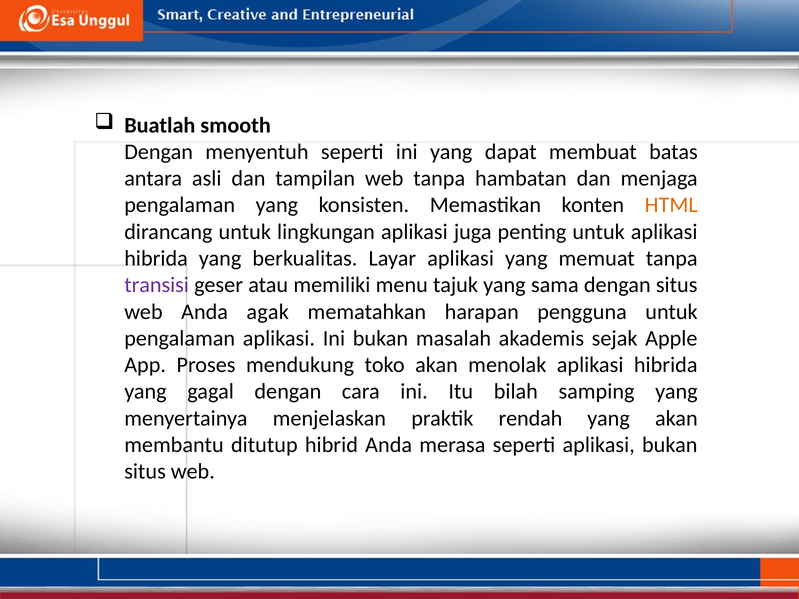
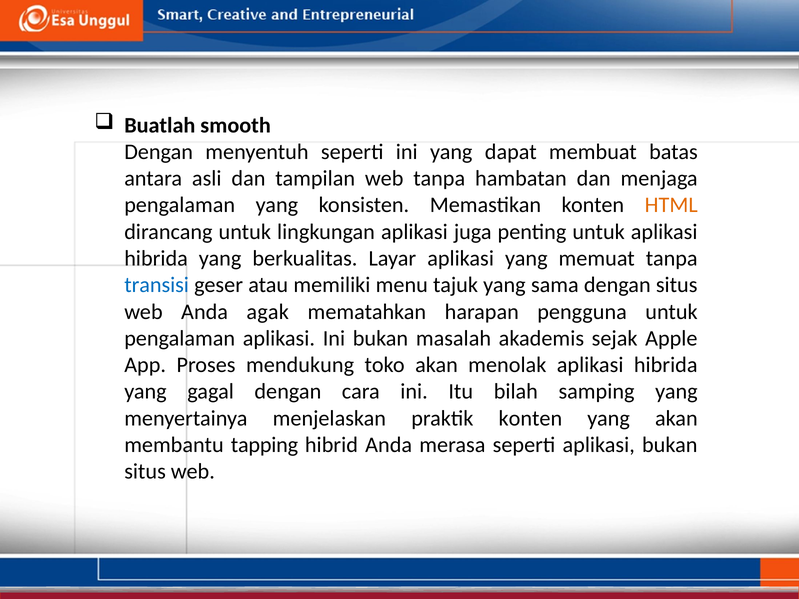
transisi colour: purple -> blue
praktik rendah: rendah -> konten
ditutup: ditutup -> tapping
